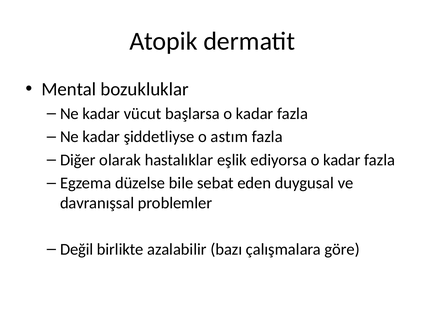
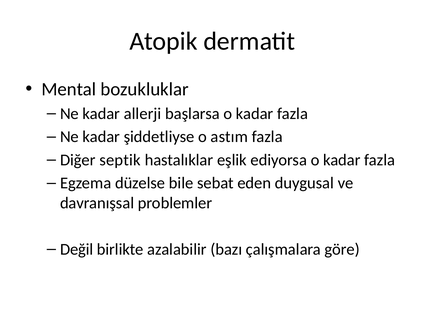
vücut: vücut -> allerji
olarak: olarak -> septik
